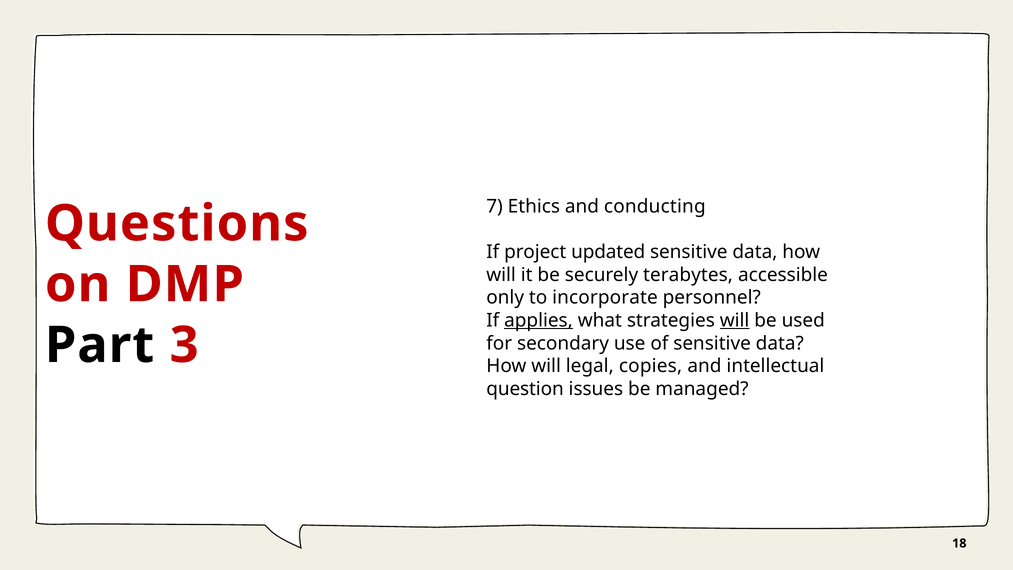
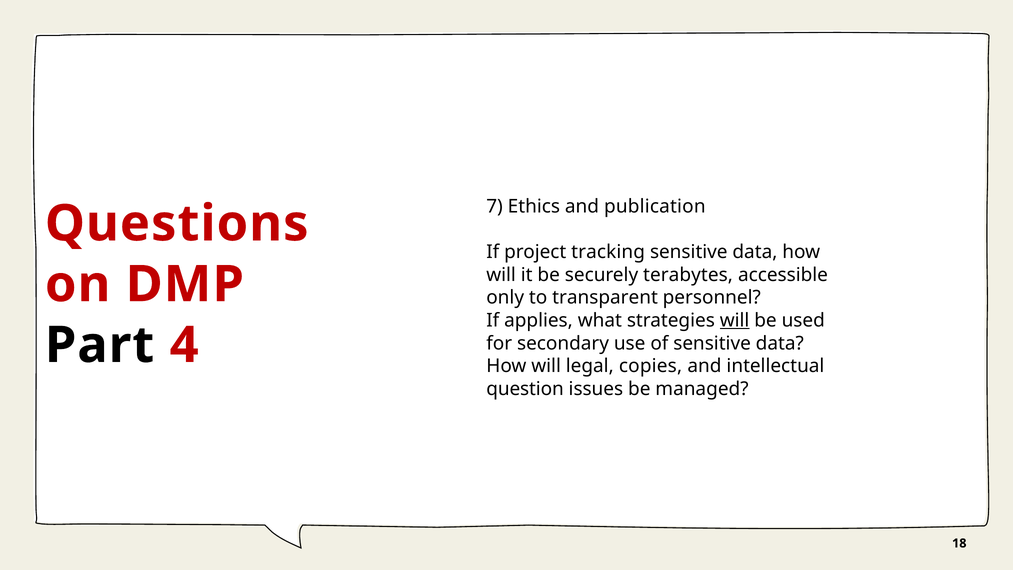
conducting: conducting -> publication
updated: updated -> tracking
incorporate: incorporate -> transparent
applies underline: present -> none
3: 3 -> 4
